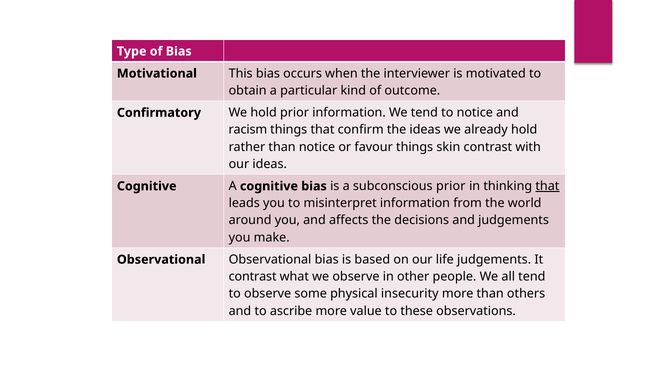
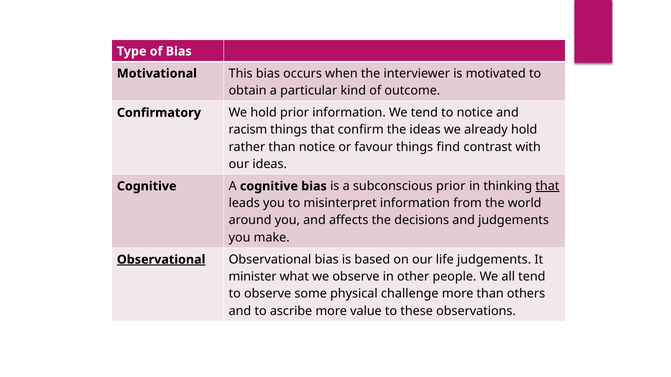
skin: skin -> find
Observational at (161, 260) underline: none -> present
contrast at (253, 277): contrast -> minister
insecurity: insecurity -> challenge
